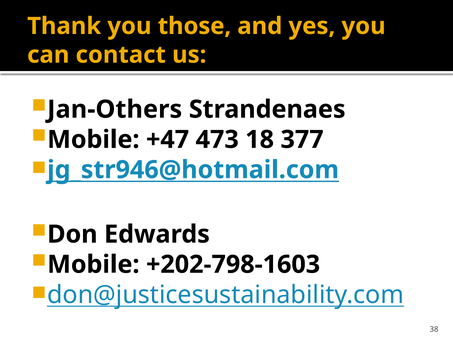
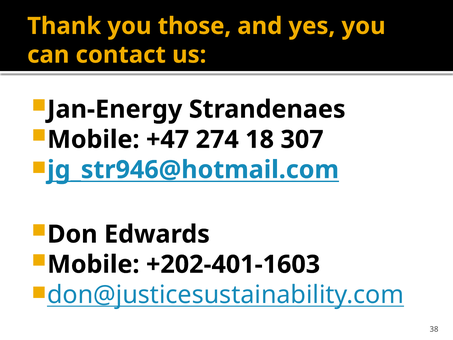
Jan-Others: Jan-Others -> Jan-Energy
473: 473 -> 274
377: 377 -> 307
+202-798-1603: +202-798-1603 -> +202-401-1603
